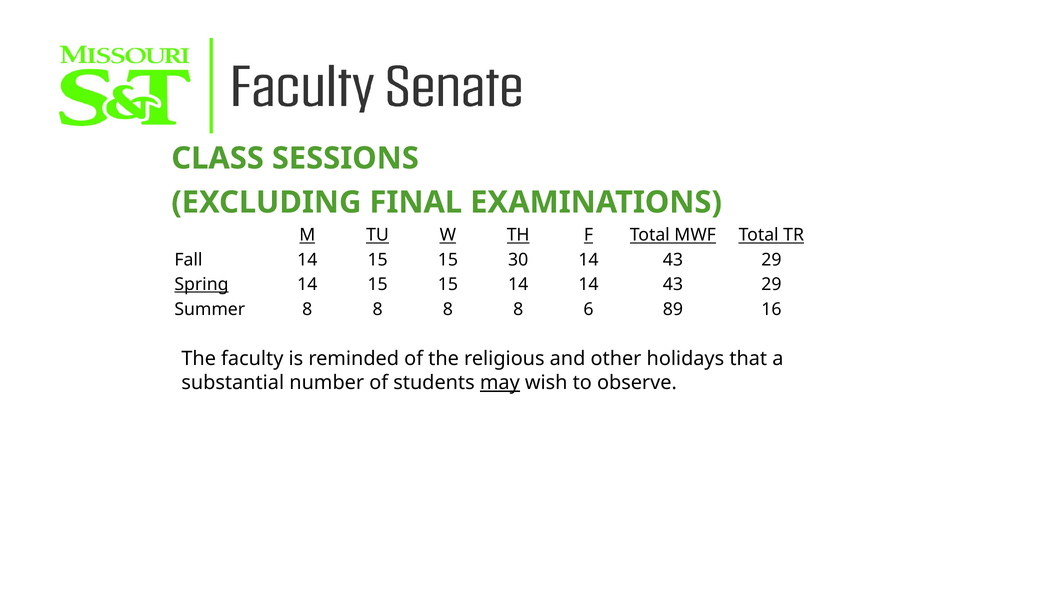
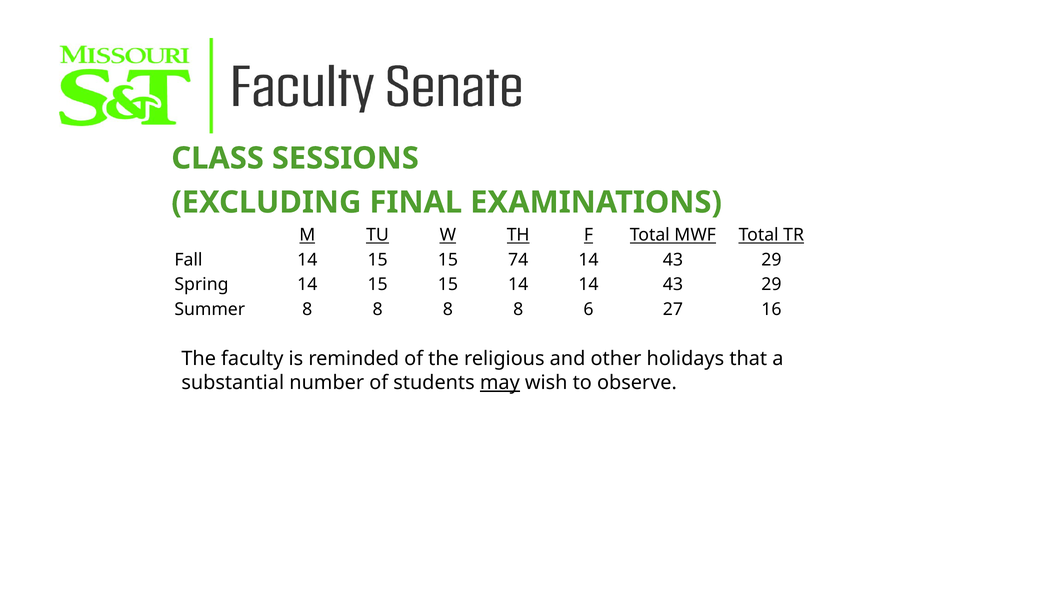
30: 30 -> 74
Spring underline: present -> none
89: 89 -> 27
